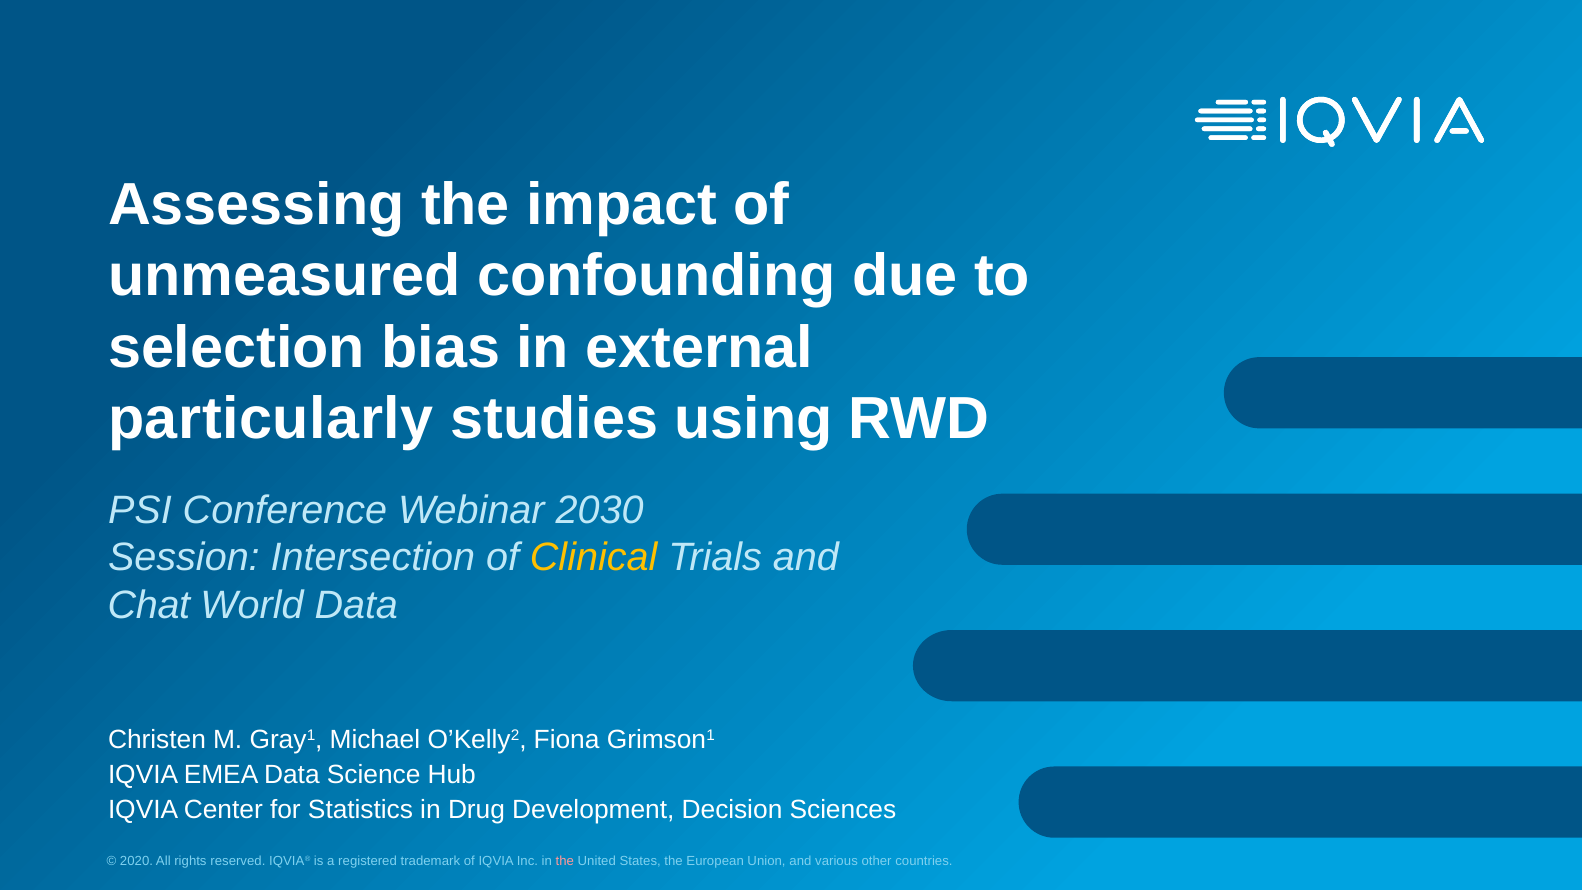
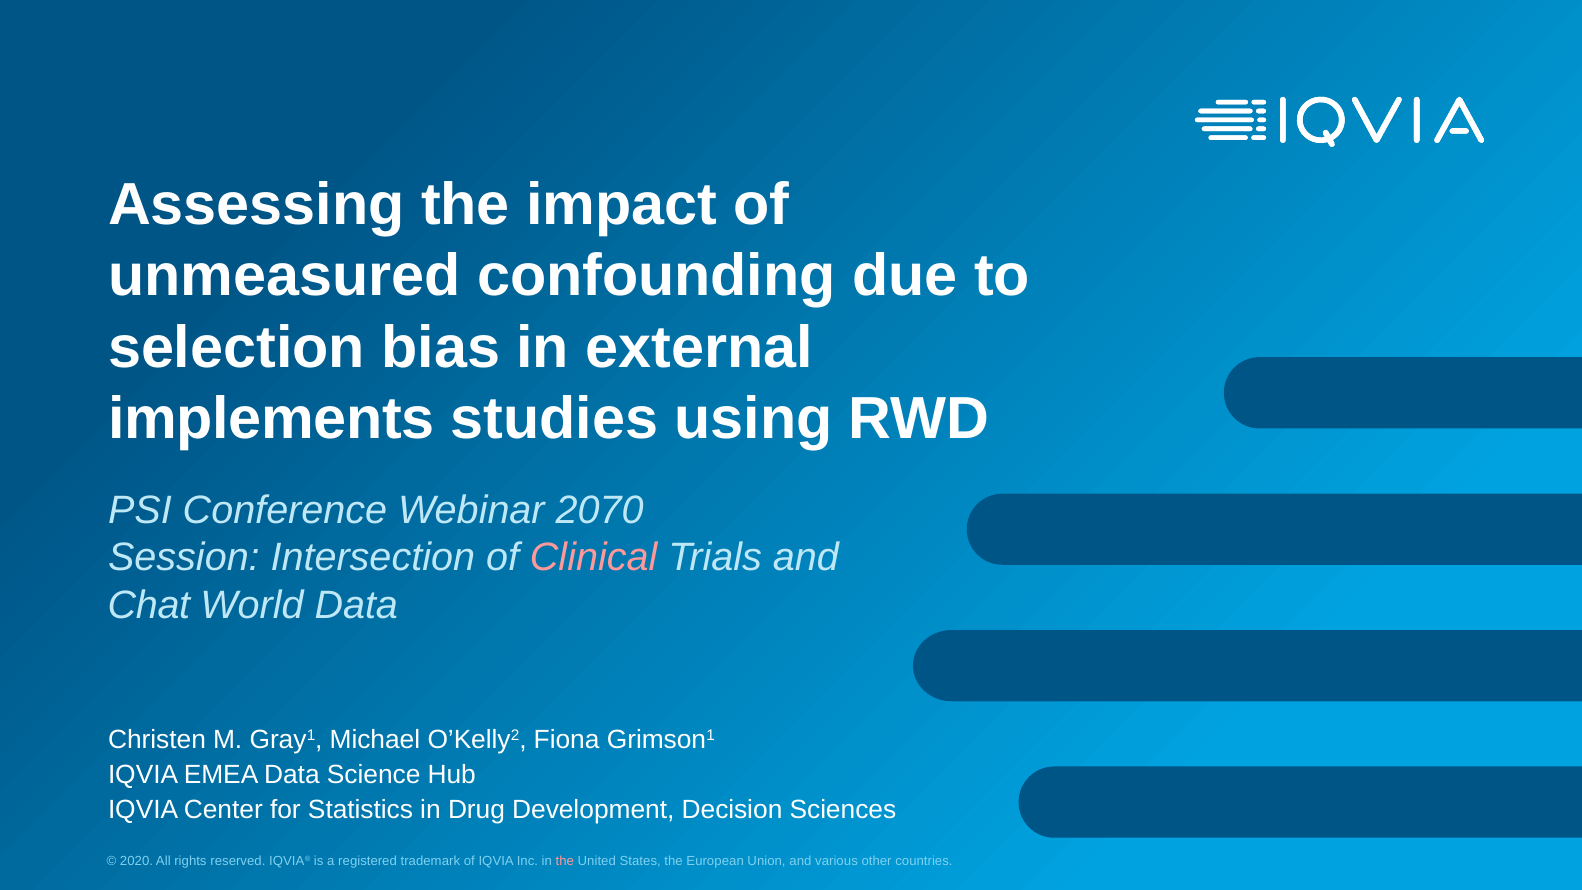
particularly: particularly -> implements
2030: 2030 -> 2070
Clinical colour: yellow -> pink
